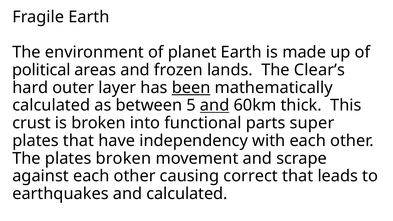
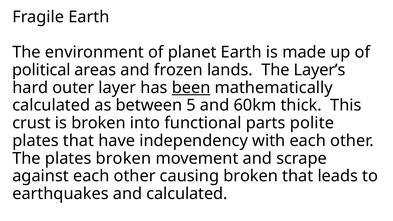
Clear’s: Clear’s -> Layer’s
and at (215, 105) underline: present -> none
super: super -> polite
causing correct: correct -> broken
